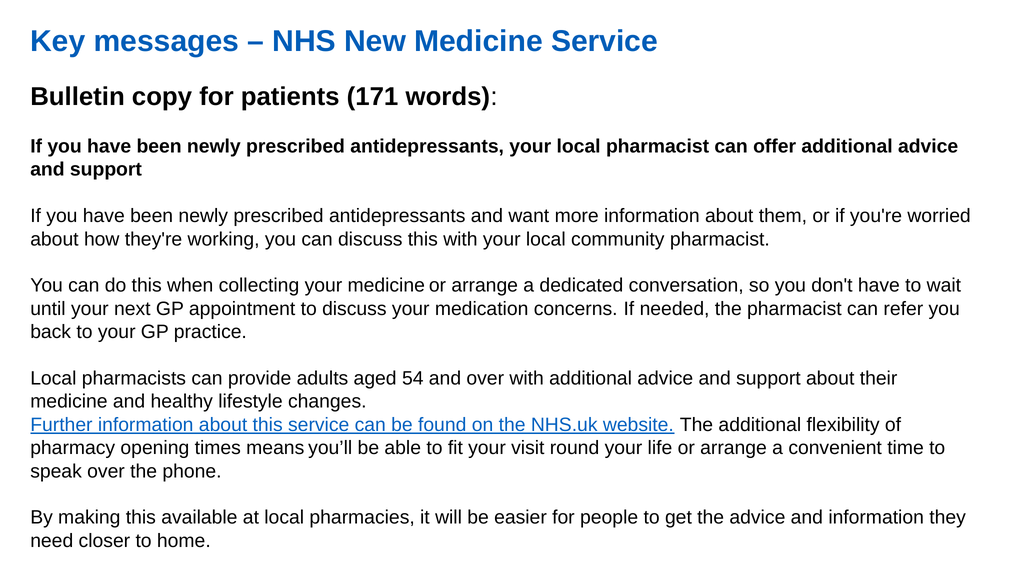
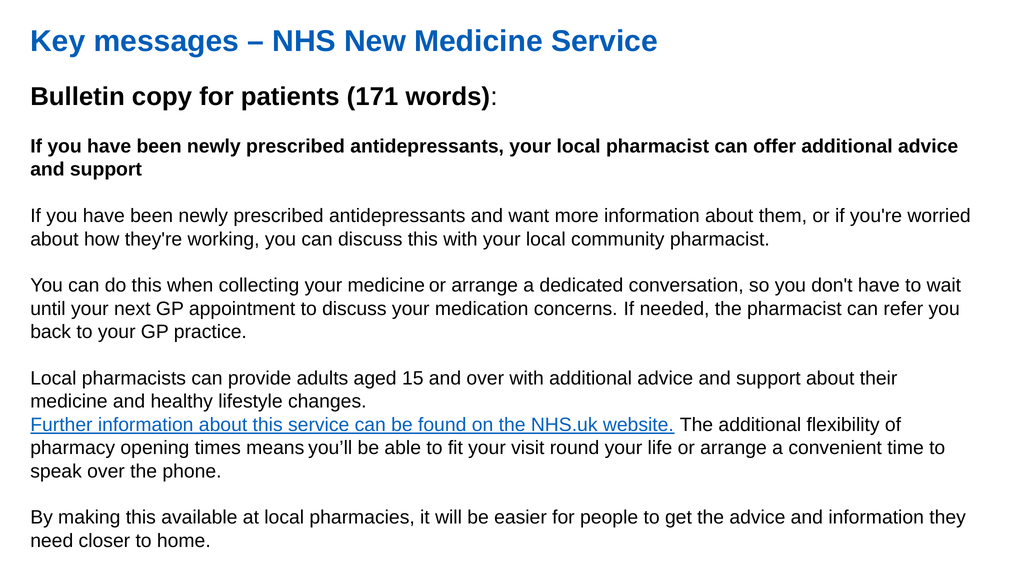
54: 54 -> 15
